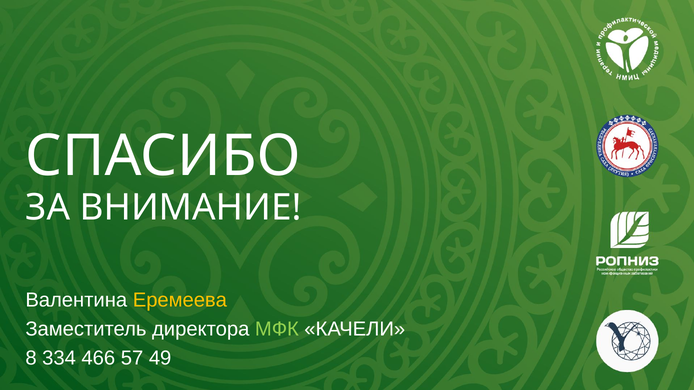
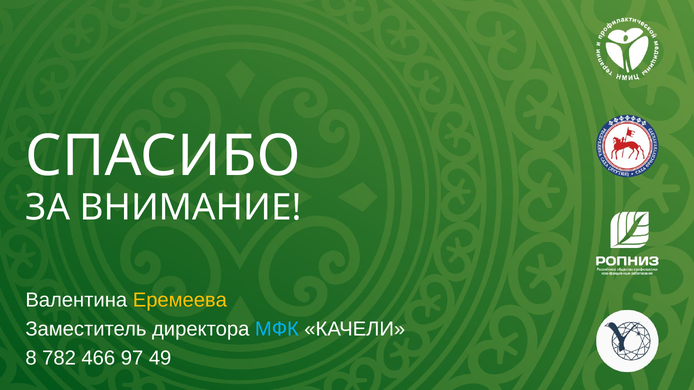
МФК colour: light green -> light blue
334: 334 -> 782
57: 57 -> 97
